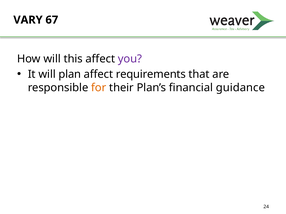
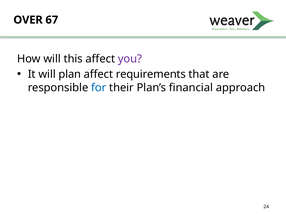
VARY: VARY -> OVER
for colour: orange -> blue
guidance: guidance -> approach
